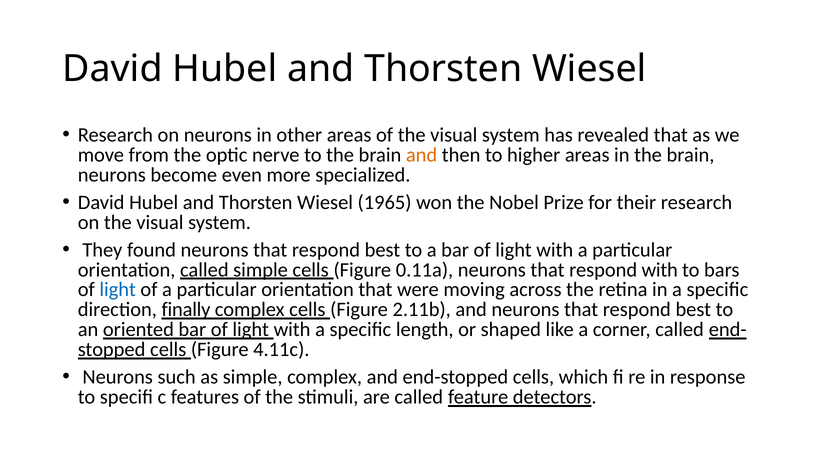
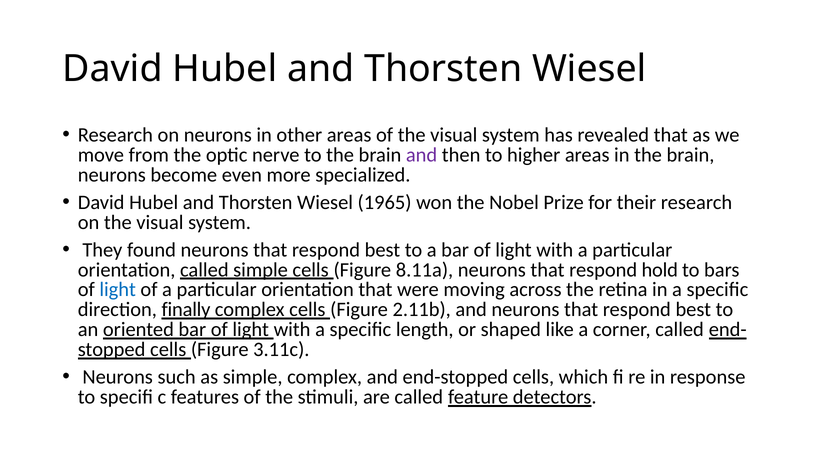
and at (422, 155) colour: orange -> purple
0.11a: 0.11a -> 8.11a
respond with: with -> hold
4.11c: 4.11c -> 3.11c
